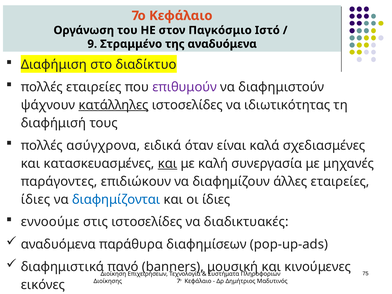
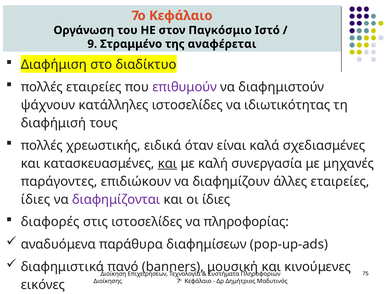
της αναδυόμενα: αναδυόμενα -> αναφέρεται
κατάλληλες underline: present -> none
ασύγχρονα: ασύγχρονα -> χρεωστικής
διαφημίζονται colour: blue -> purple
εννοούμε: εννοούμε -> διαφορές
διαδικτυακές: διαδικτυακές -> πληροφορίας
